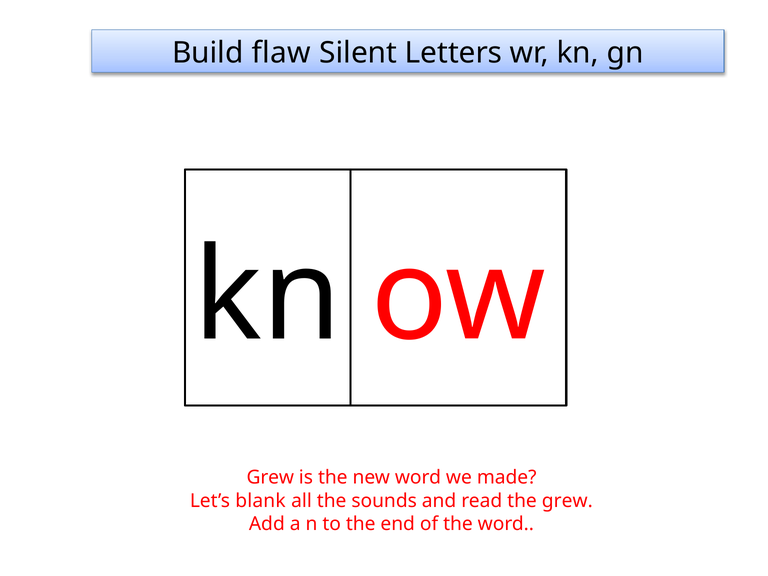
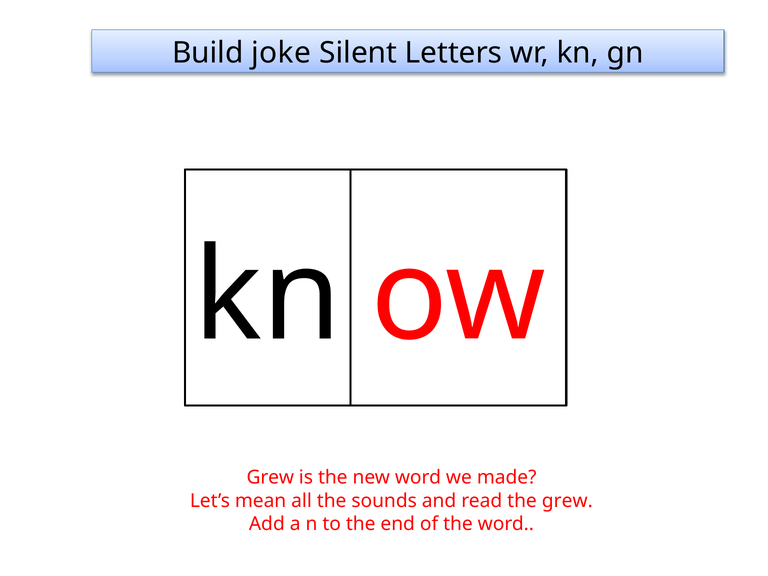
flaw: flaw -> joke
blank: blank -> mean
